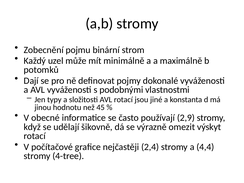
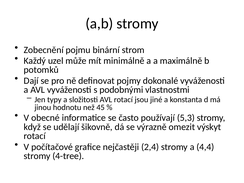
2,9: 2,9 -> 5,3
